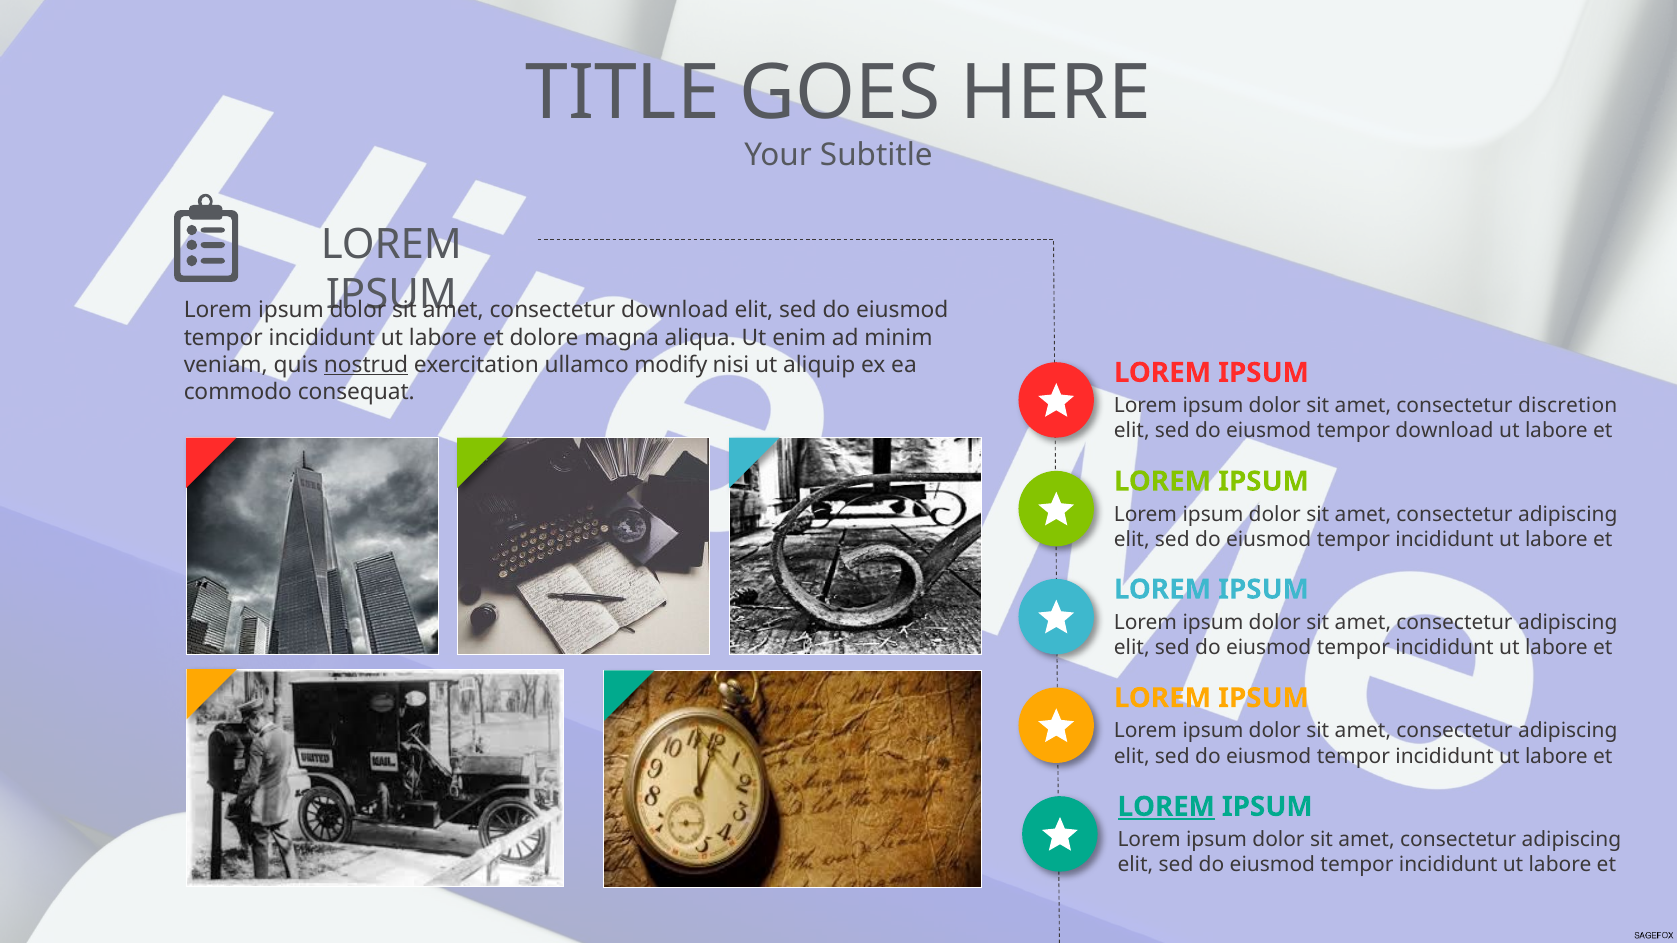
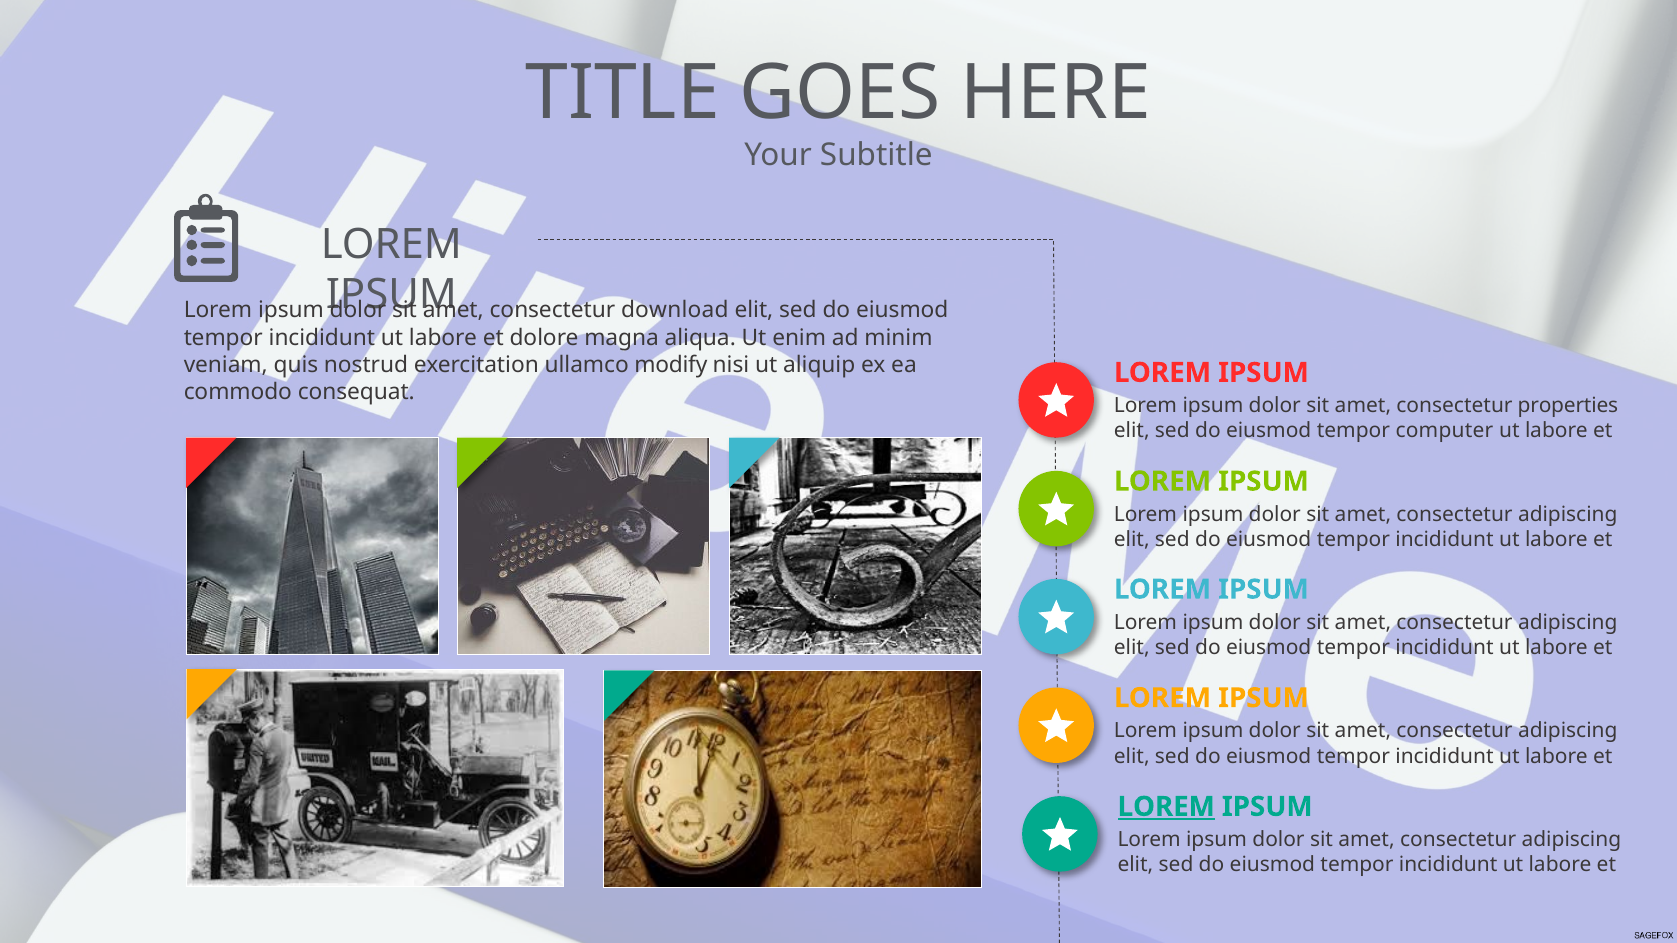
nostrud underline: present -> none
discretion: discretion -> properties
tempor download: download -> computer
